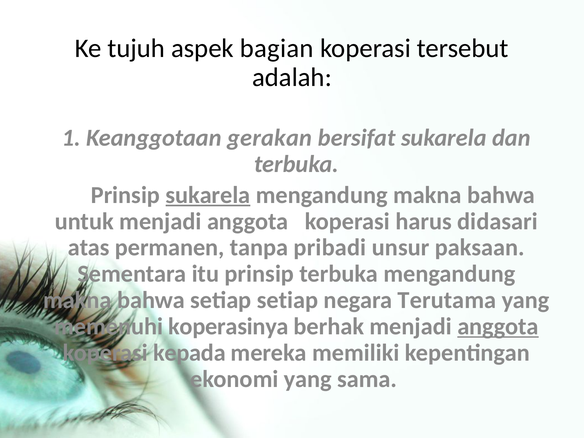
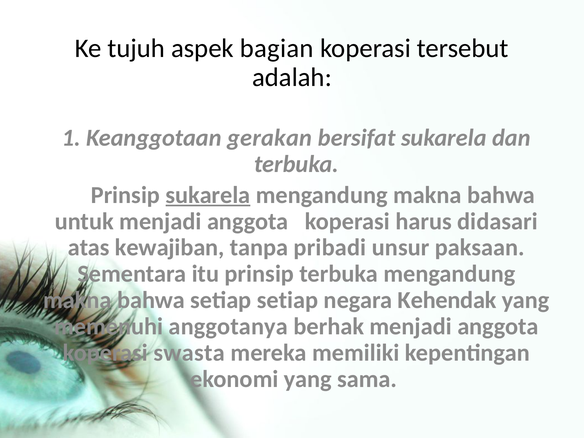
permanen: permanen -> kewajiban
Terutama: Terutama -> Kehendak
koperasinya: koperasinya -> anggotanya
anggota at (498, 326) underline: present -> none
kepada: kepada -> swasta
